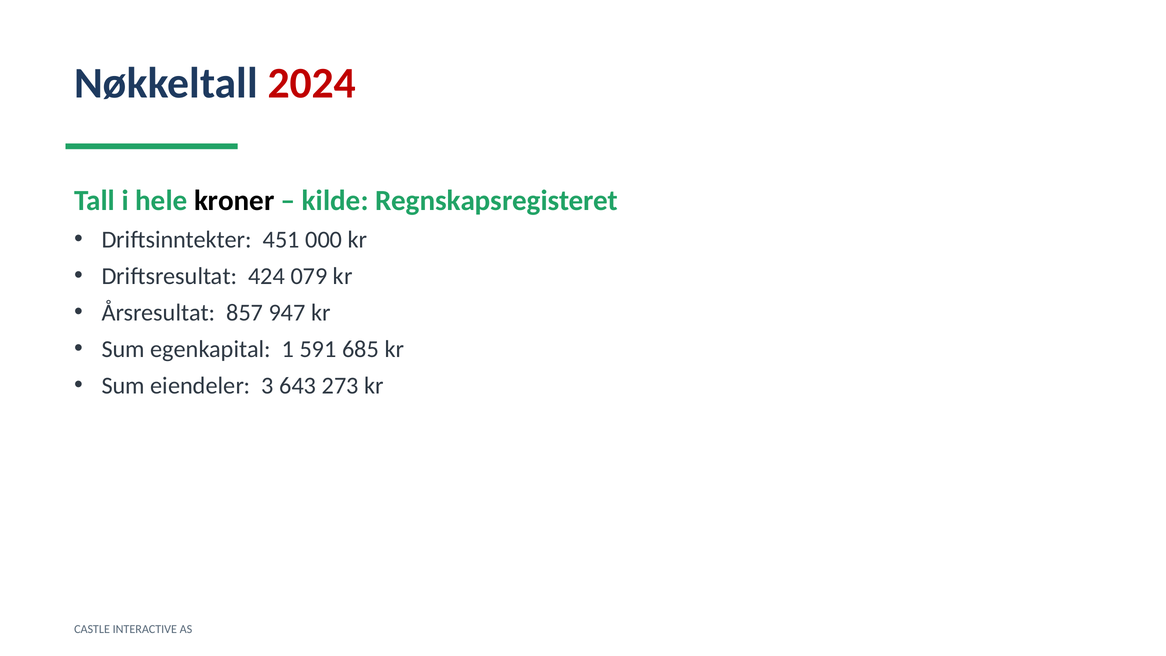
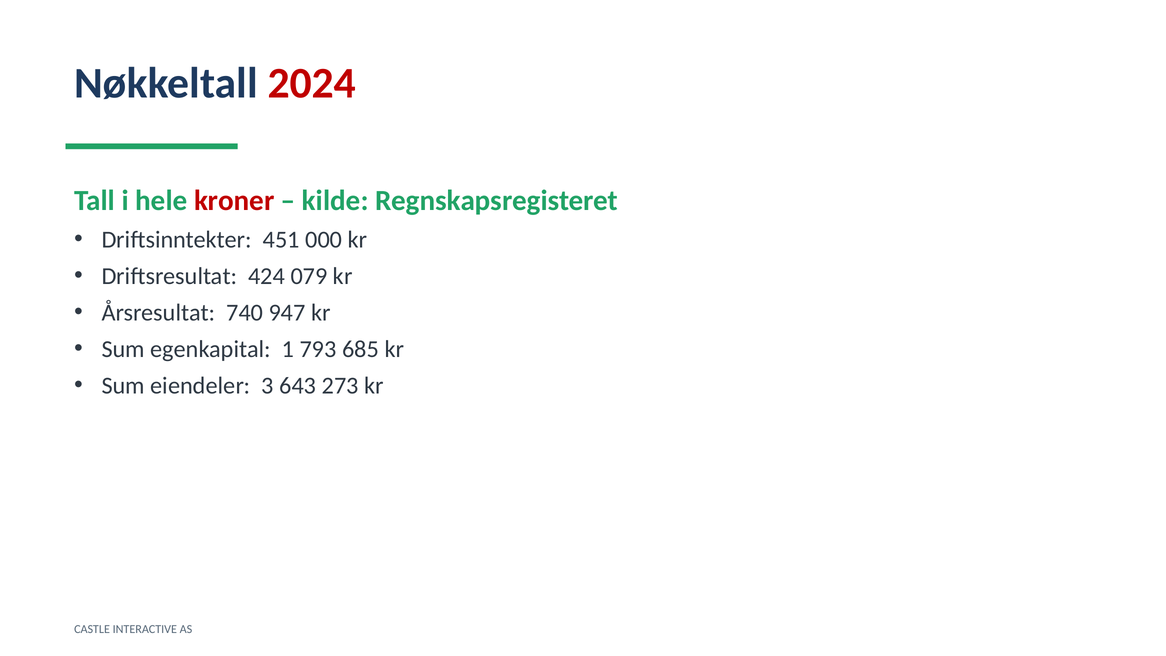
kroner colour: black -> red
857: 857 -> 740
591: 591 -> 793
